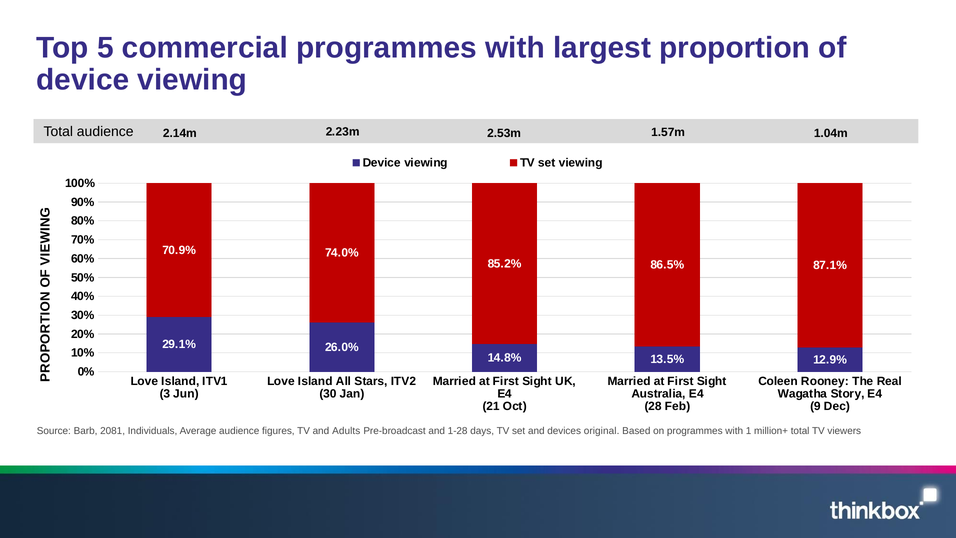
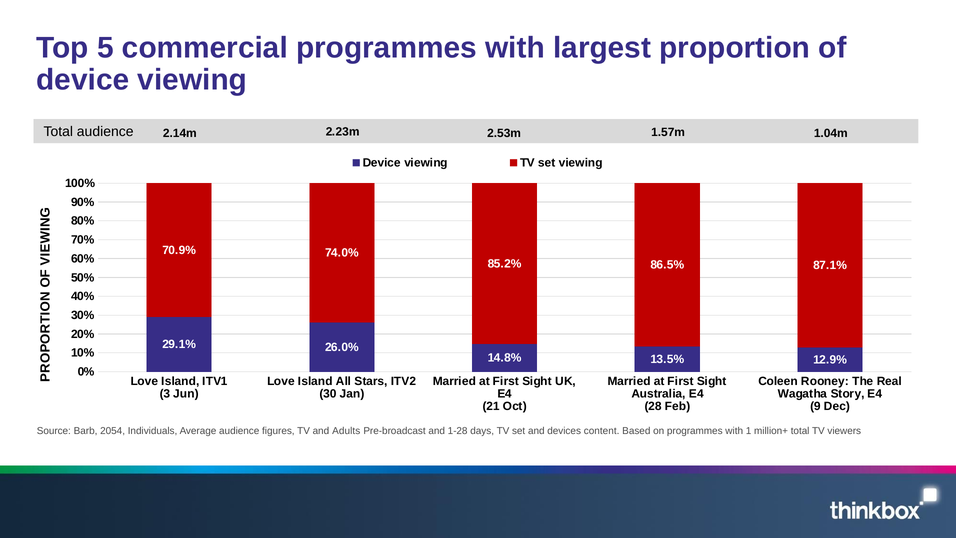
2081: 2081 -> 2054
original: original -> content
